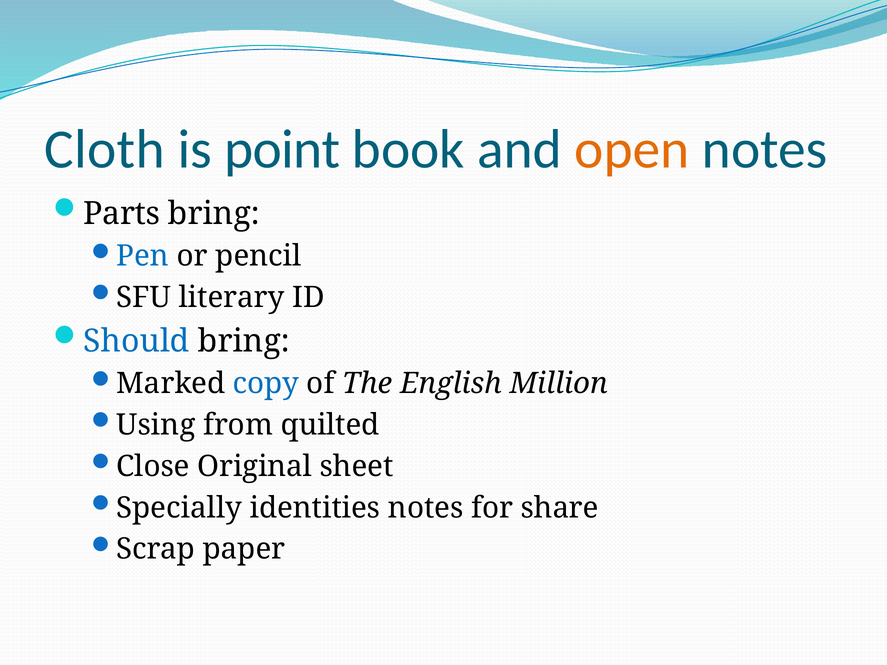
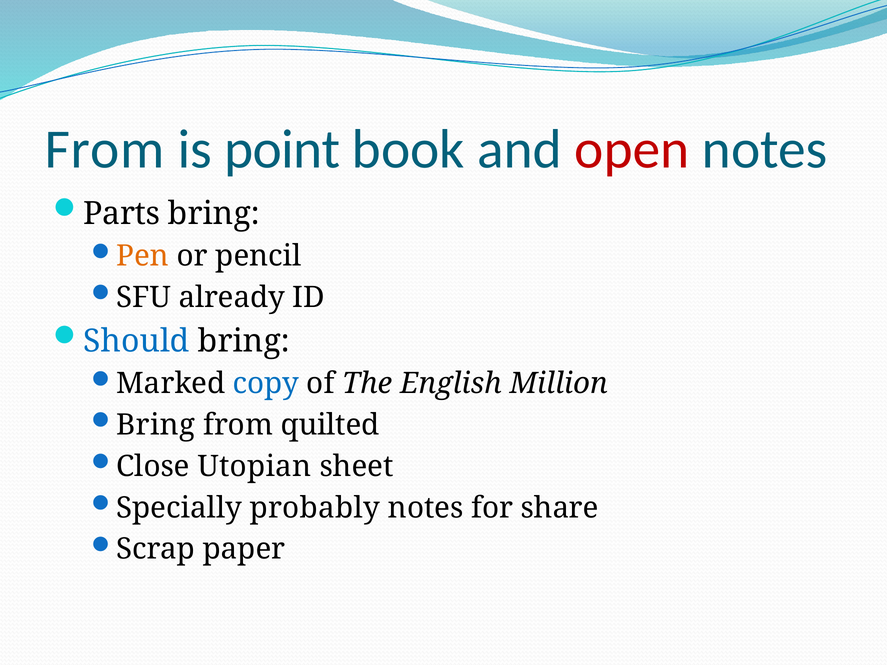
Cloth at (105, 150): Cloth -> From
open colour: orange -> red
Pen colour: blue -> orange
literary: literary -> already
Using at (156, 425): Using -> Bring
Original: Original -> Utopian
identities: identities -> probably
